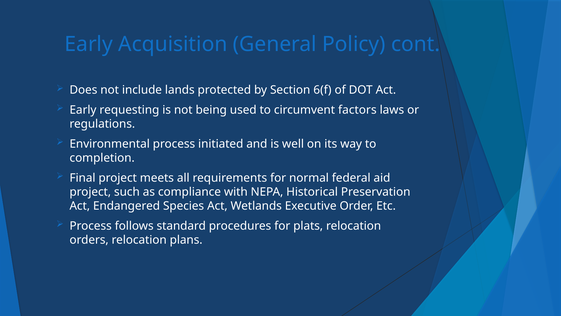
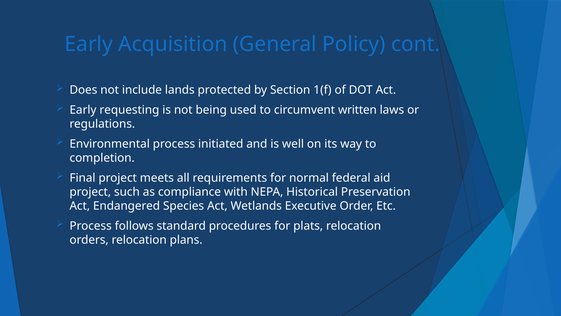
6(f: 6(f -> 1(f
factors: factors -> written
